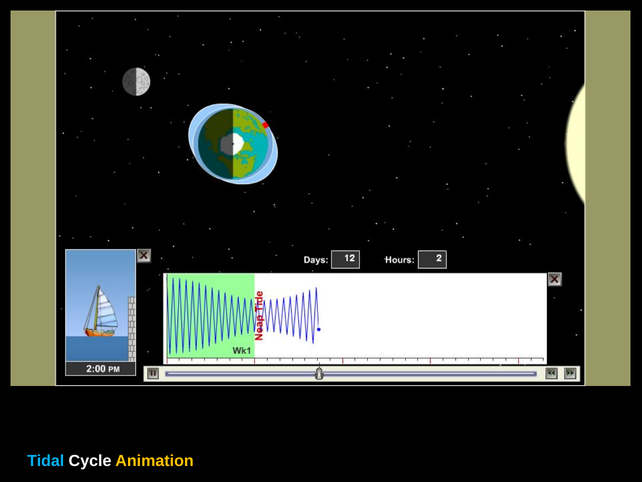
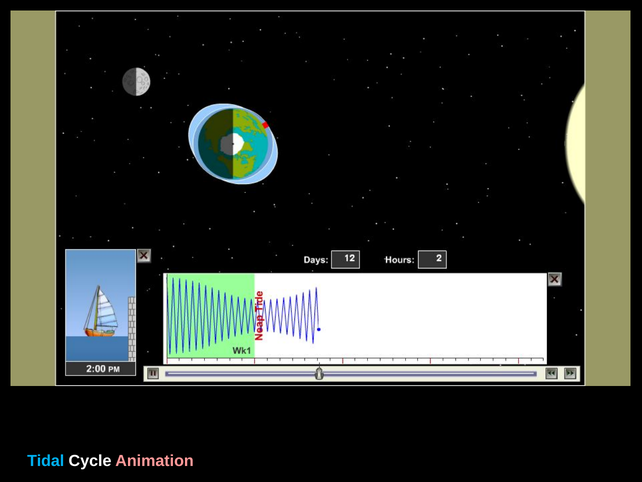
Animation colour: yellow -> pink
